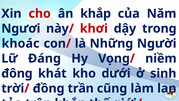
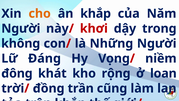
cho colour: red -> orange
Ngươi at (21, 28): Ngươi -> Người
khoác: khoác -> không
dưới: dưới -> rộng
sinh: sinh -> loan
